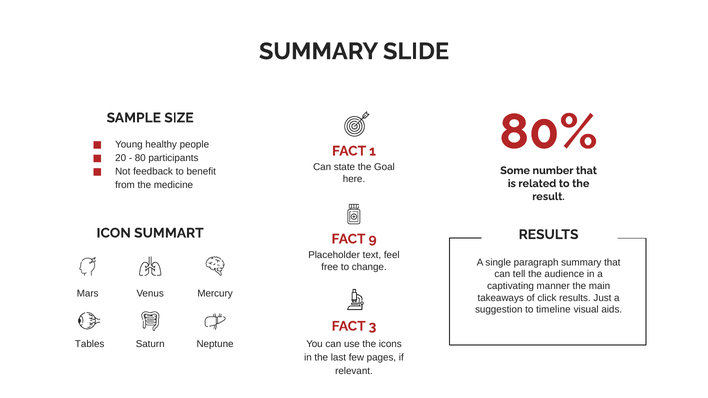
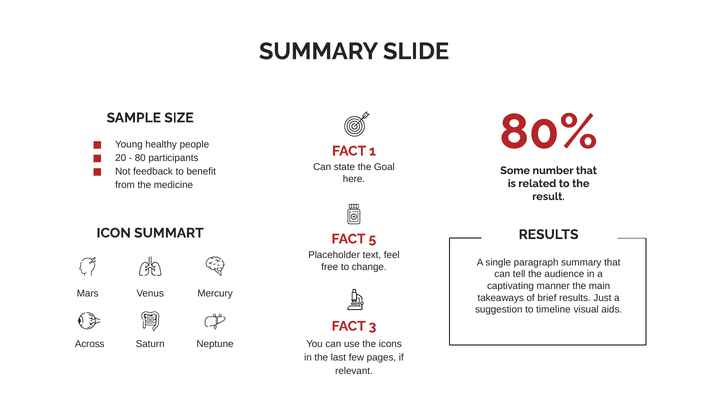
9: 9 -> 5
click: click -> brief
Tables: Tables -> Across
